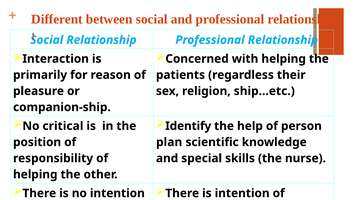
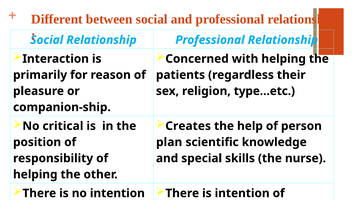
ship…etc: ship…etc -> type…etc
Identify: Identify -> Creates
